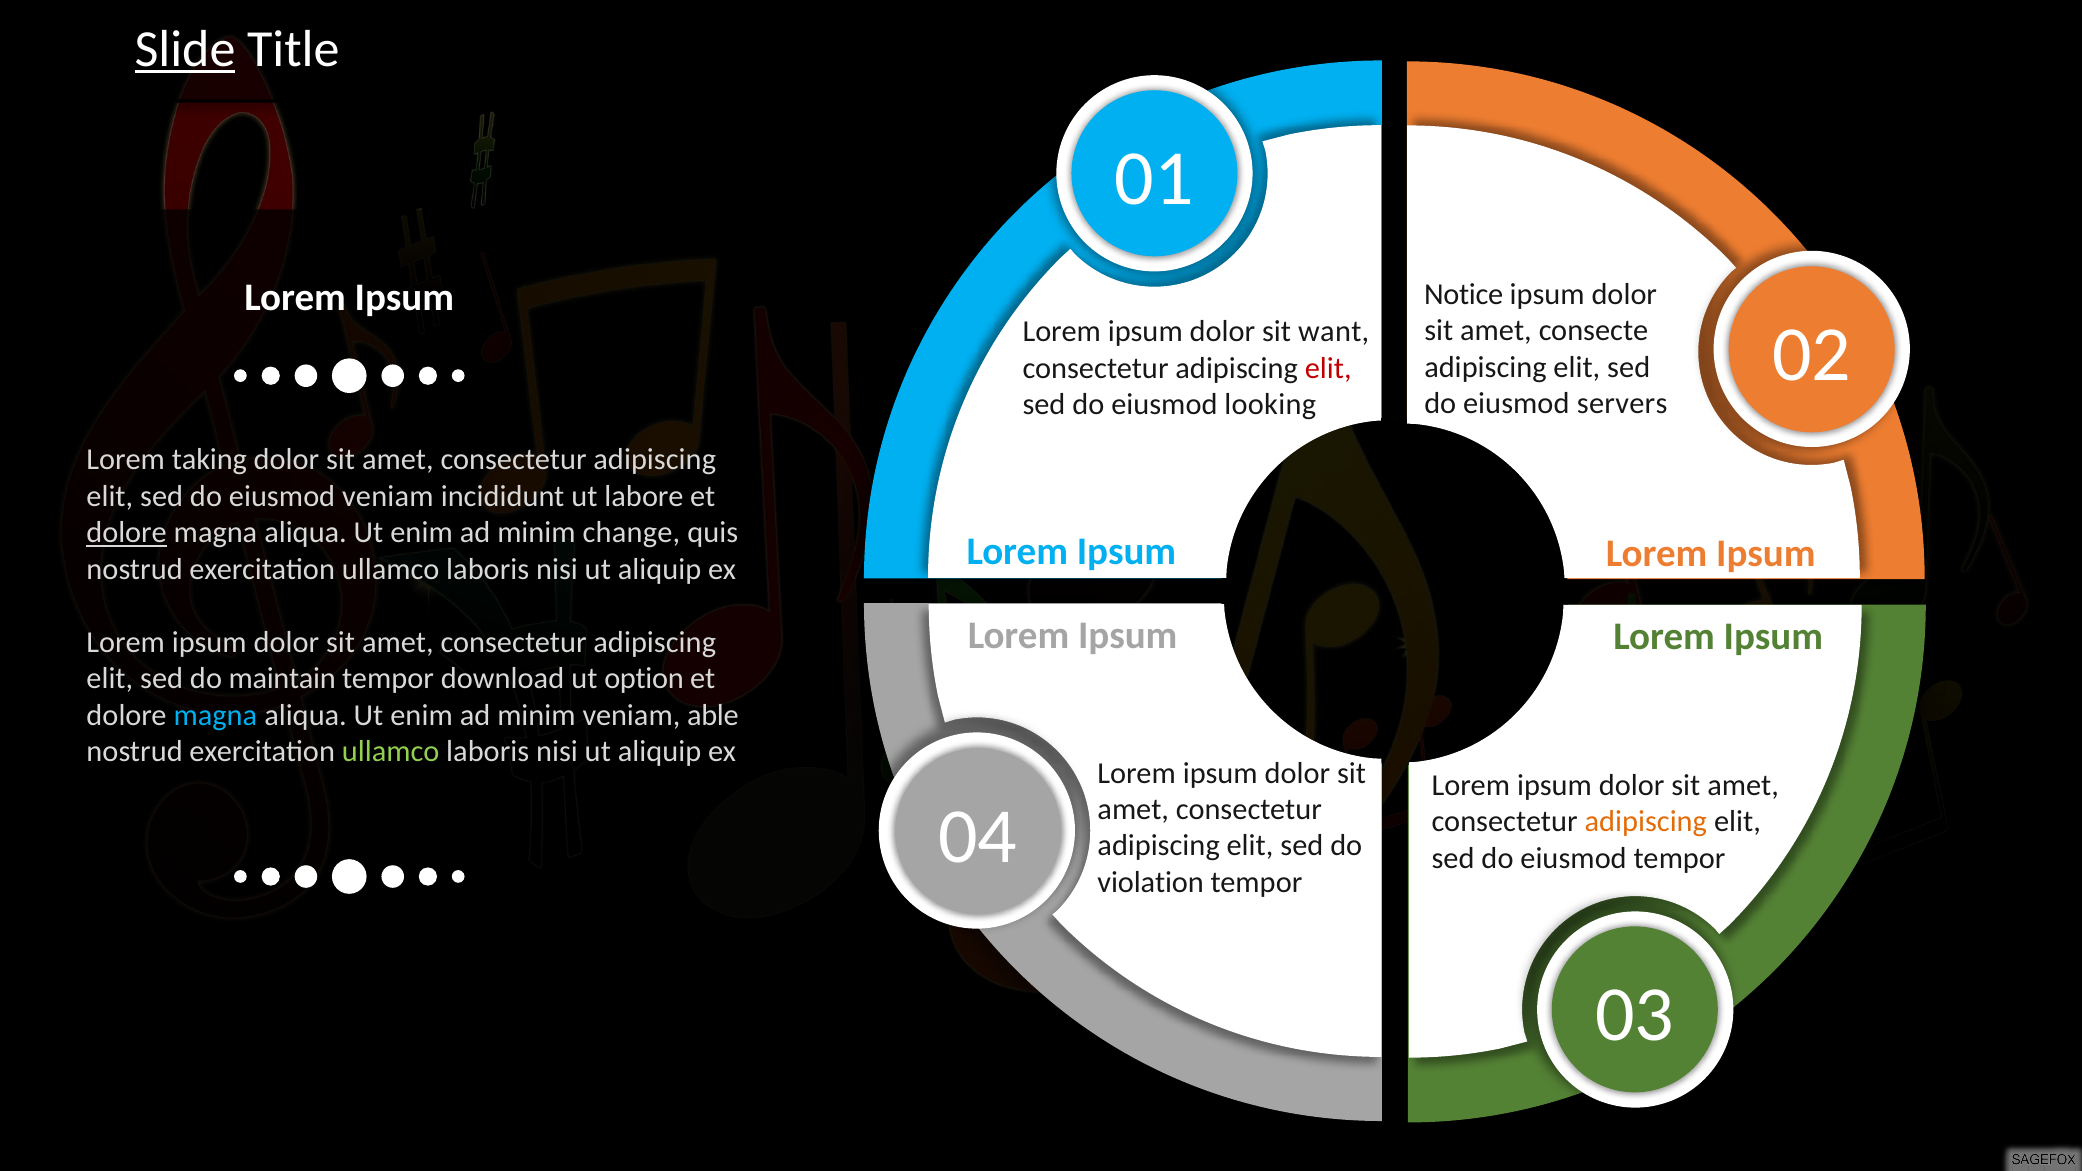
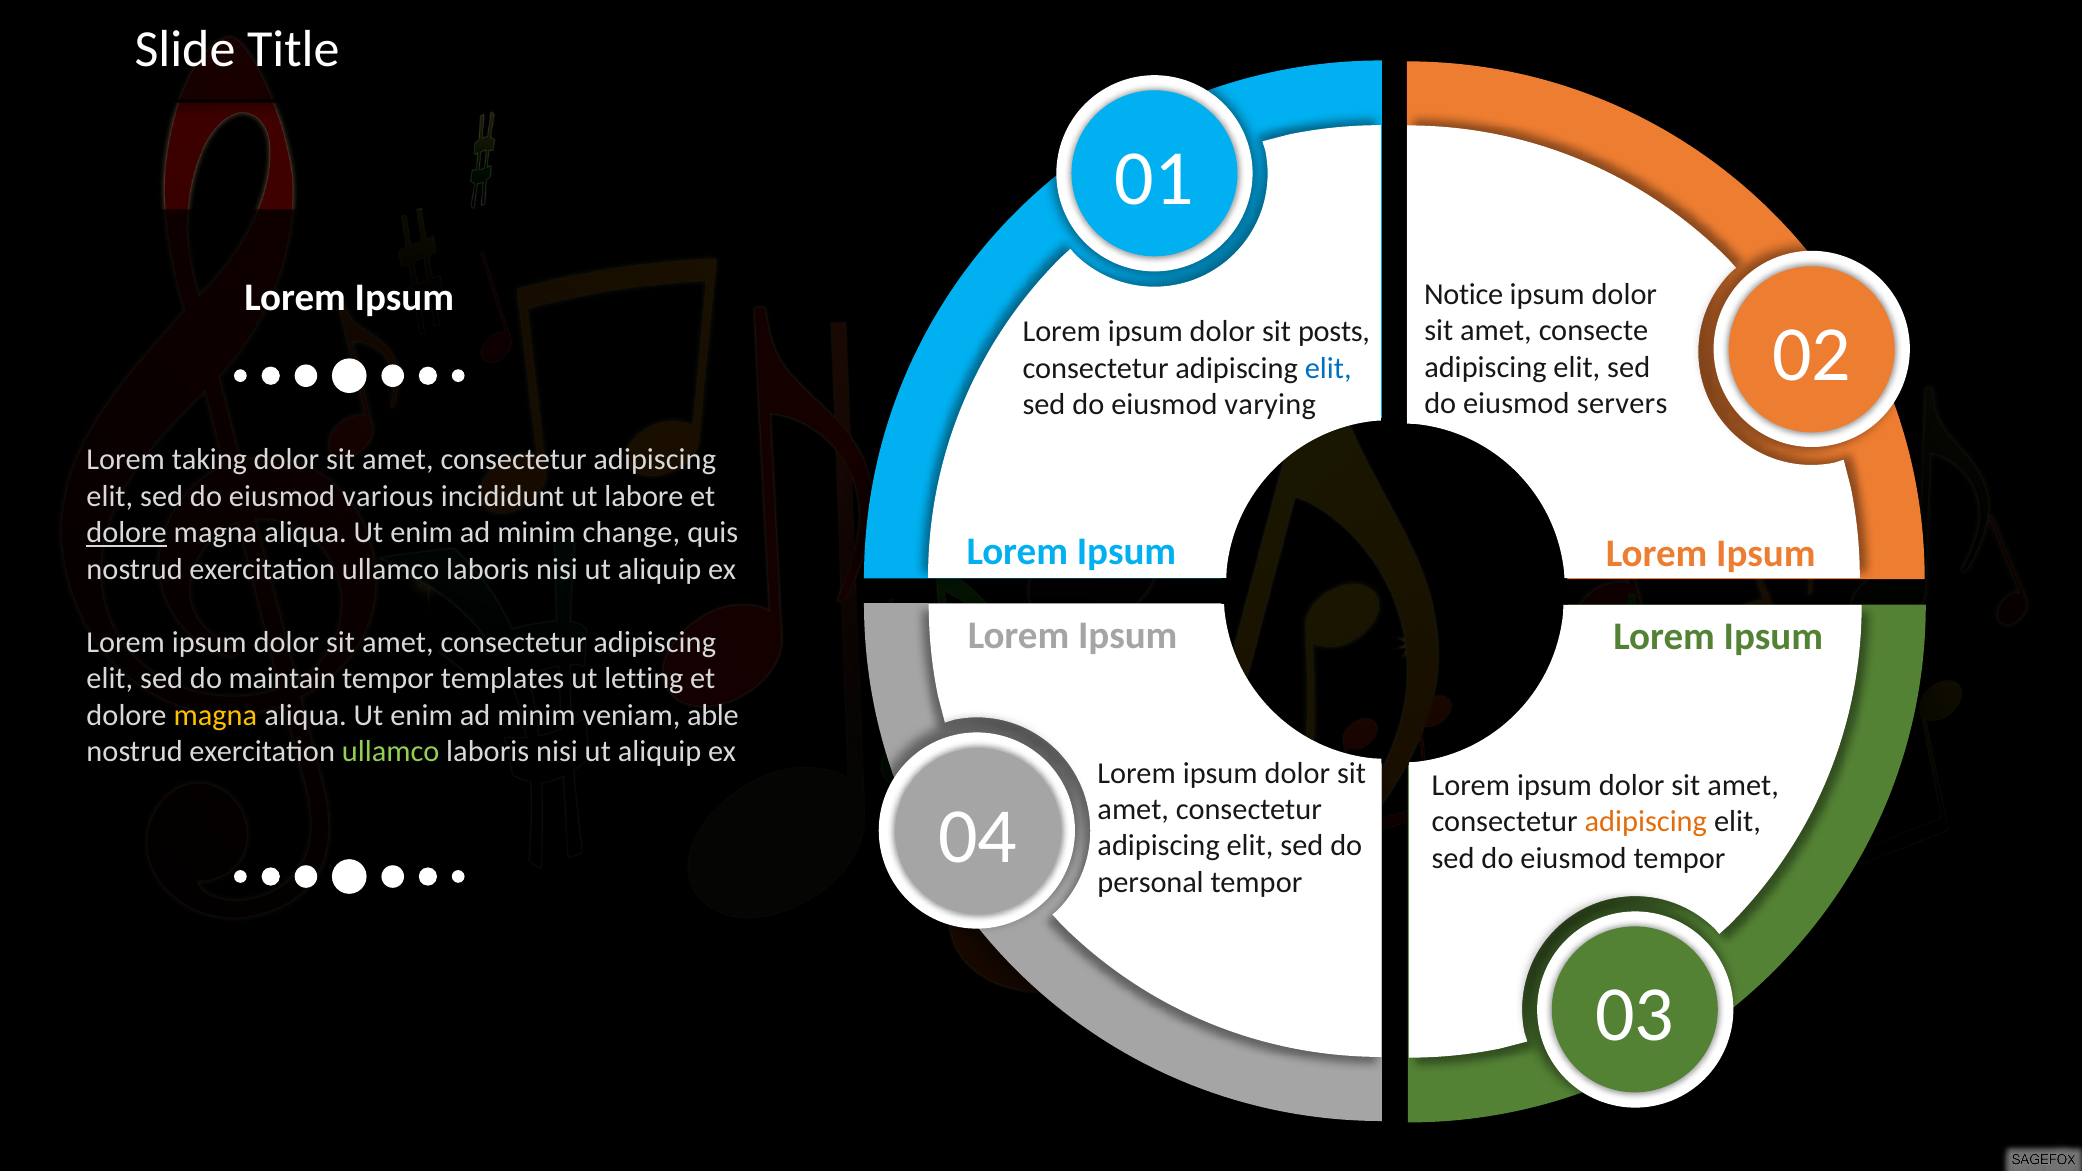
Slide underline: present -> none
want: want -> posts
elit at (1328, 368) colour: red -> blue
looking: looking -> varying
eiusmod veniam: veniam -> various
download: download -> templates
option: option -> letting
magna at (215, 715) colour: light blue -> yellow
violation: violation -> personal
